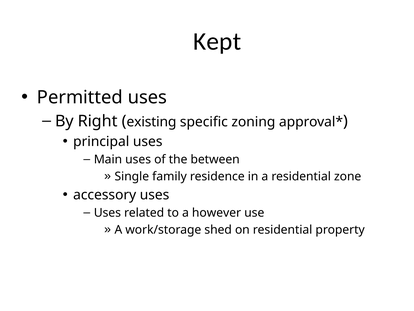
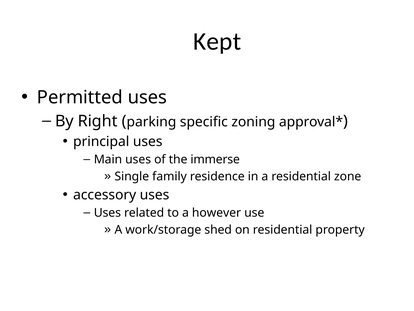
existing: existing -> parking
between: between -> immerse
